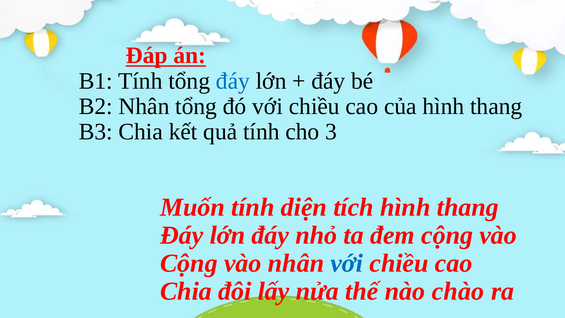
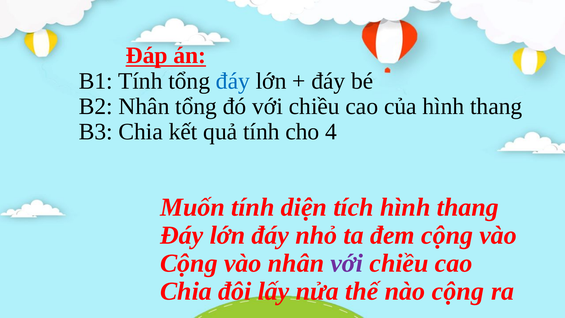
3: 3 -> 4
với at (347, 263) colour: blue -> purple
nào chào: chào -> cộng
